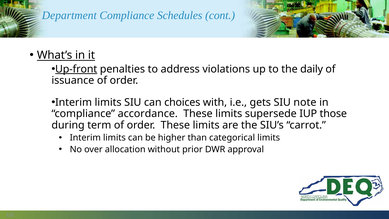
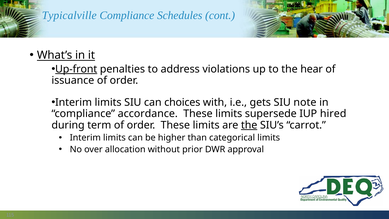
Department: Department -> Typicalville
daily: daily -> hear
those: those -> hired
the at (249, 125) underline: none -> present
